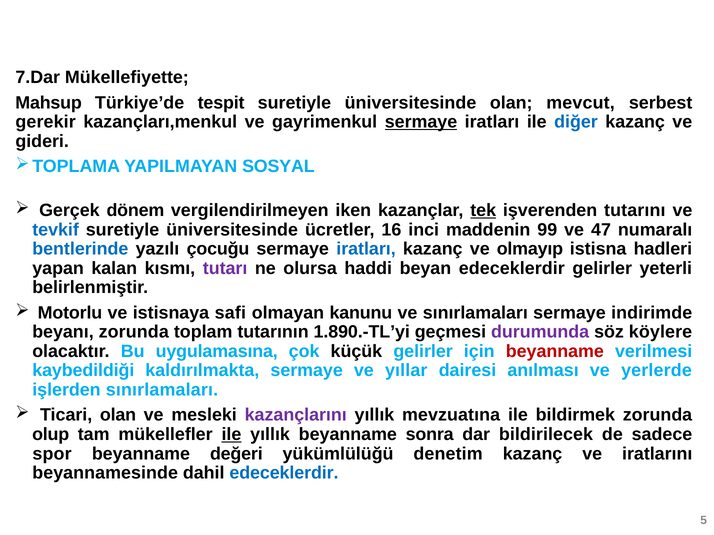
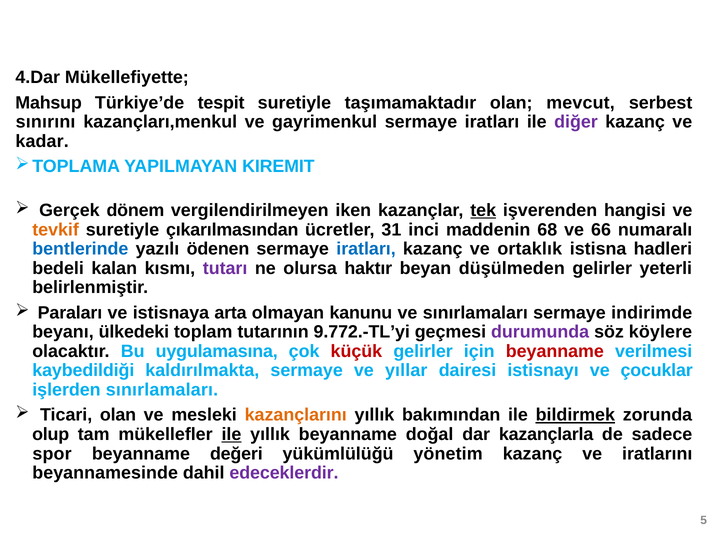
7.Dar: 7.Dar -> 4.Dar
üniversitesinde at (410, 103): üniversitesinde -> taşımamaktadır
gerekir: gerekir -> sınırını
sermaye at (421, 122) underline: present -> none
diğer colour: blue -> purple
gideri: gideri -> kadar
SOSYAL: SOSYAL -> KIREMIT
tutarını: tutarını -> hangisi
tevkif colour: blue -> orange
üniversitesinde at (232, 230): üniversitesinde -> çıkarılmasından
16: 16 -> 31
99: 99 -> 68
47: 47 -> 66
çocuğu: çocuğu -> ödenen
olmayıp: olmayıp -> ortaklık
yapan: yapan -> bedeli
haddi: haddi -> haktır
beyan edeceklerdir: edeceklerdir -> düşülmeden
Motorlu: Motorlu -> Paraları
safi: safi -> arta
beyanı zorunda: zorunda -> ülkedeki
1.890.-TL’yi: 1.890.-TL’yi -> 9.772.-TL’yi
küçük colour: black -> red
anılması: anılması -> istisnayı
yerlerde: yerlerde -> çocuklar
kazançlarını colour: purple -> orange
mevzuatına: mevzuatına -> bakımından
bildirmek underline: none -> present
sonra: sonra -> doğal
bildirilecek: bildirilecek -> kazançlarla
denetim: denetim -> yönetim
edeceklerdir at (284, 473) colour: blue -> purple
